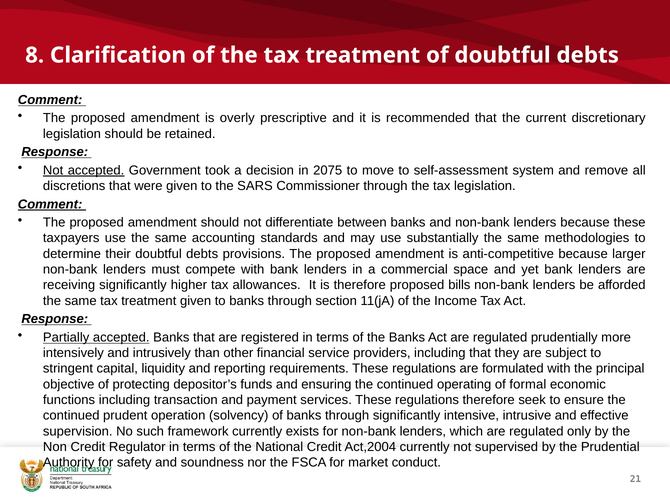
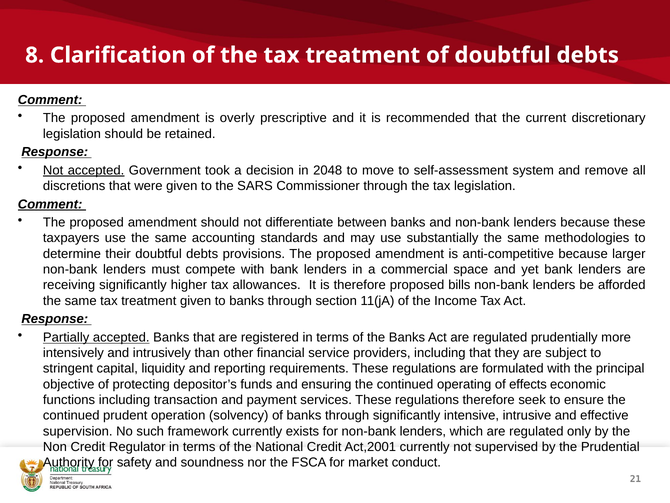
2075: 2075 -> 2048
formal: formal -> effects
Act,2004: Act,2004 -> Act,2001
